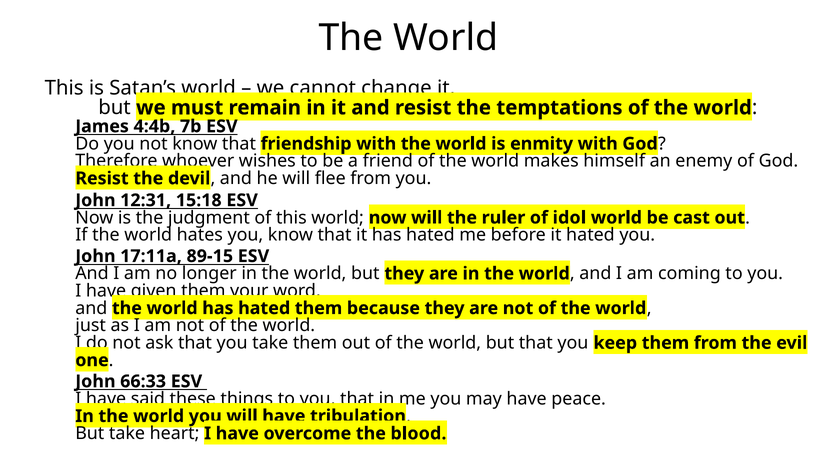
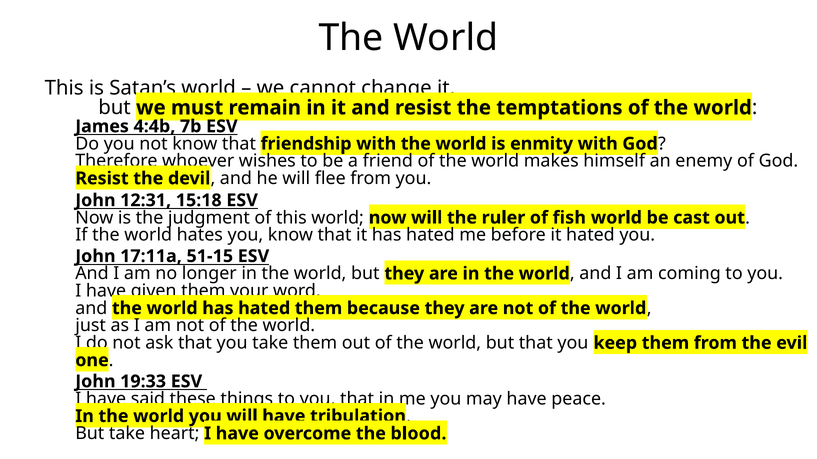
idol: idol -> fish
89-15: 89-15 -> 51-15
66:33: 66:33 -> 19:33
